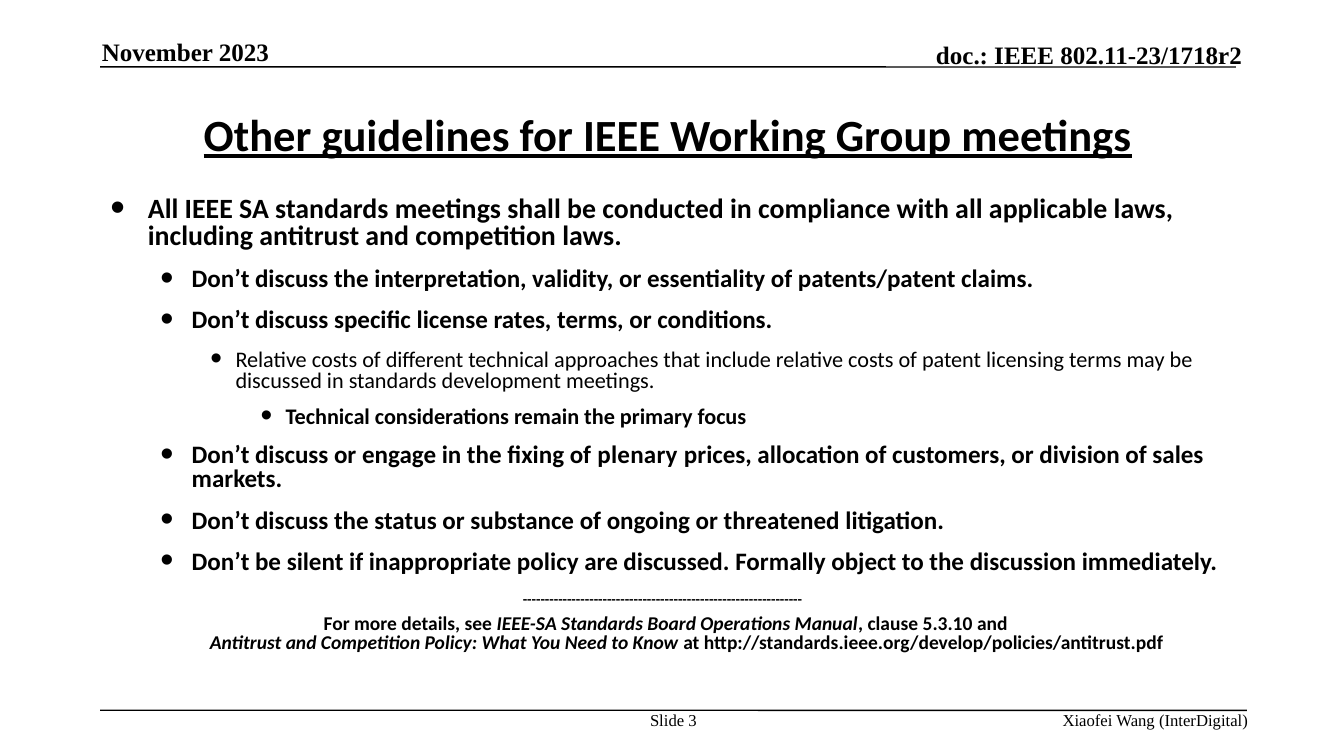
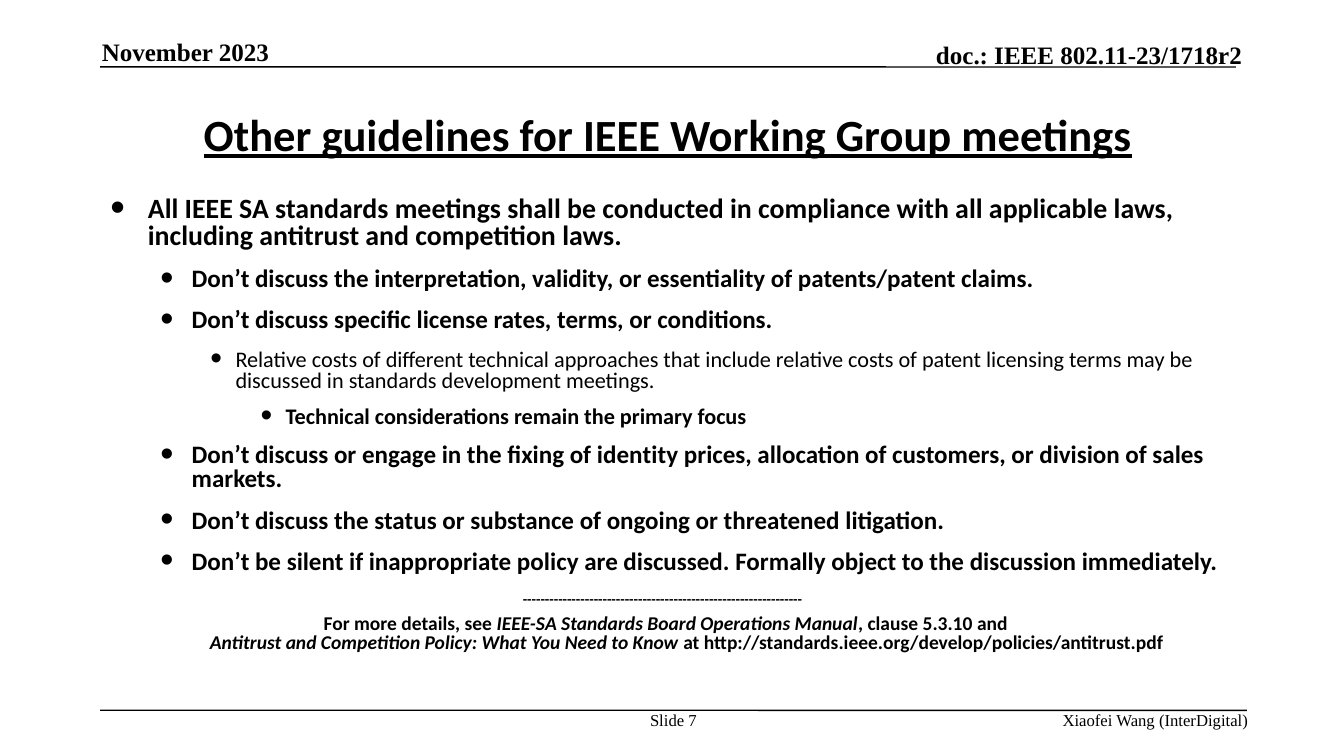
plenary: plenary -> identity
3: 3 -> 7
